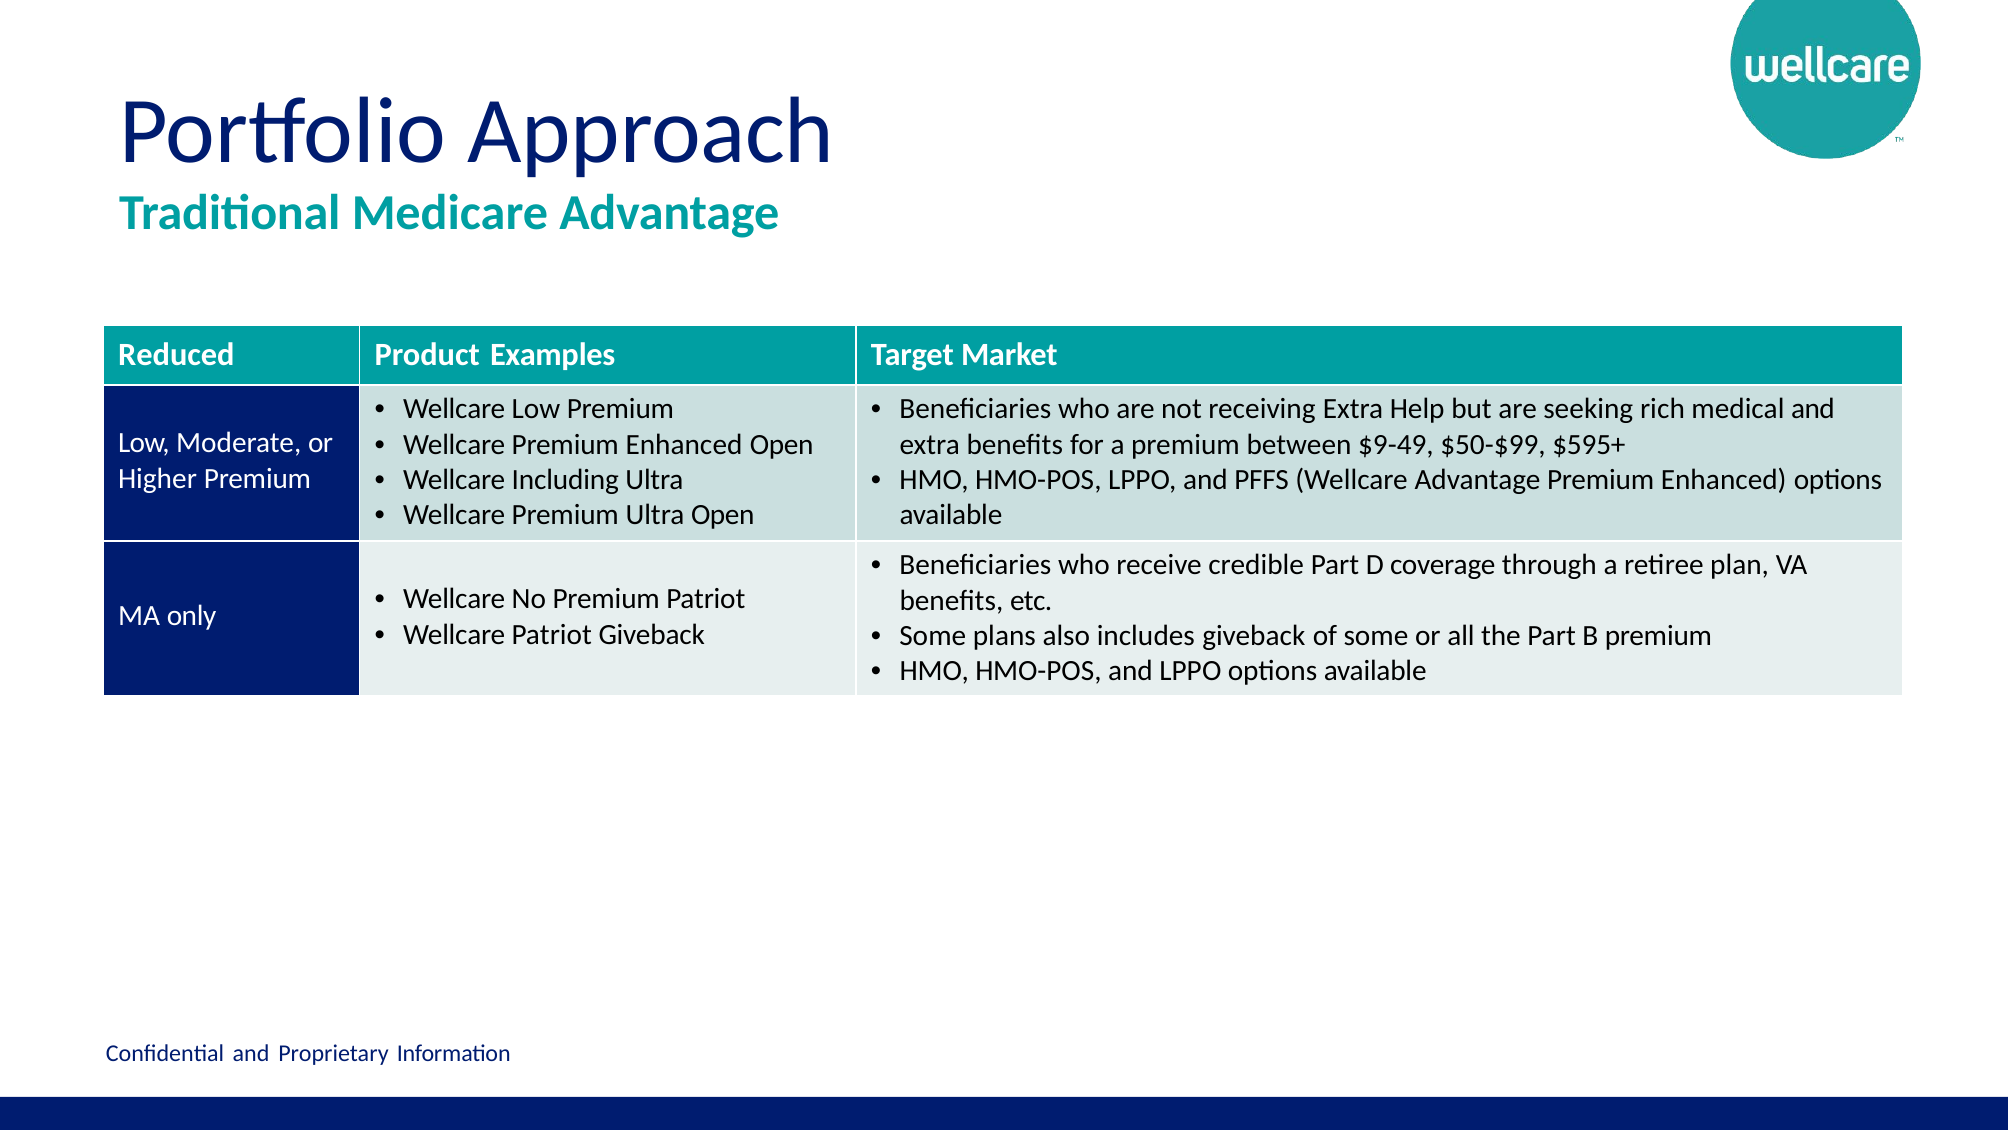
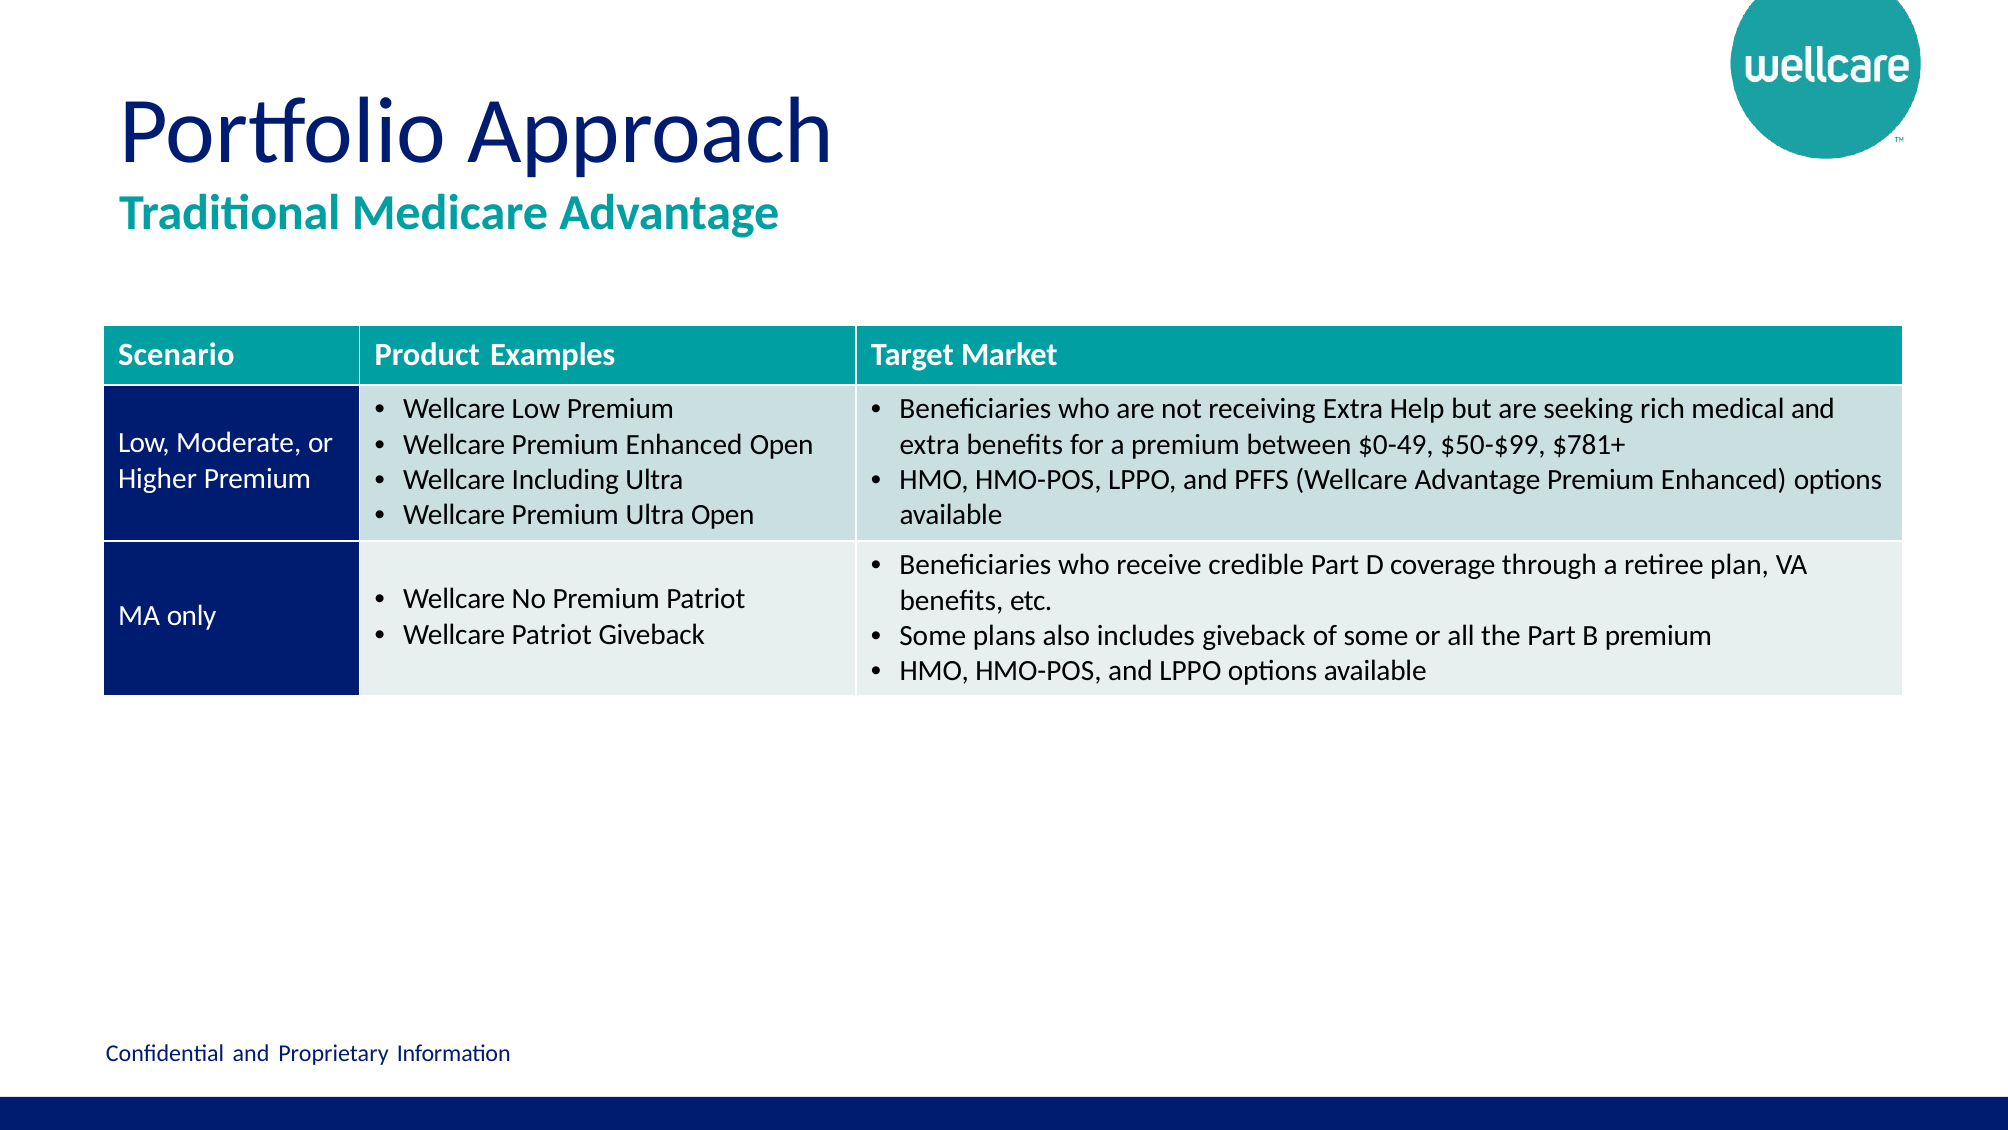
Reduced: Reduced -> Scenario
$9-49: $9-49 -> $0-49
$595+: $595+ -> $781+
